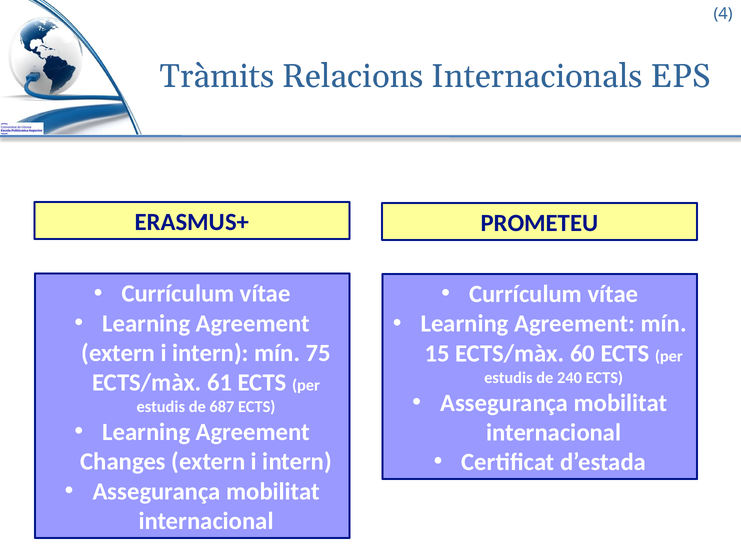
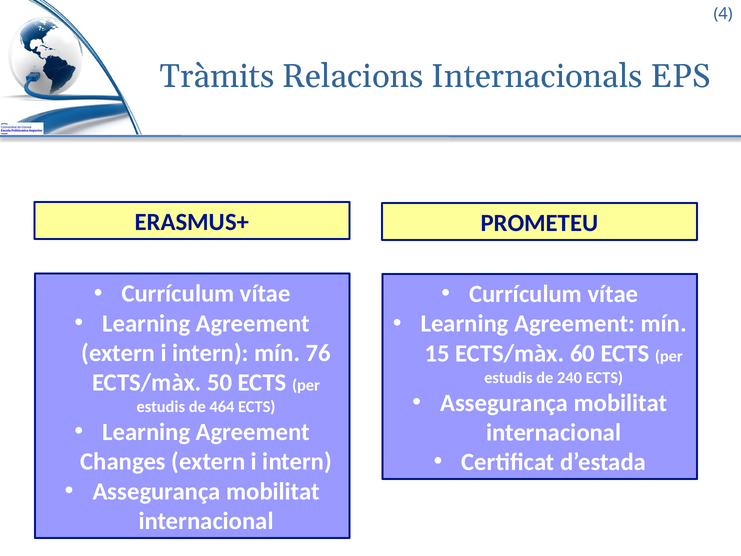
75: 75 -> 76
61: 61 -> 50
687: 687 -> 464
